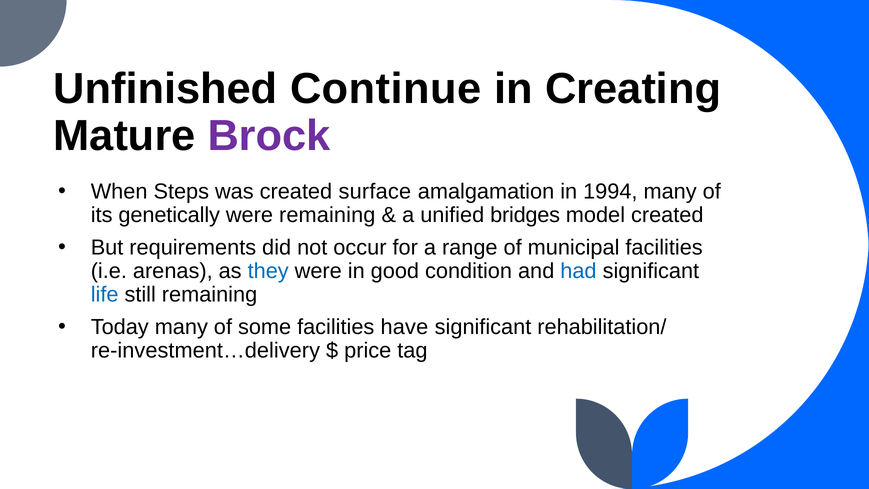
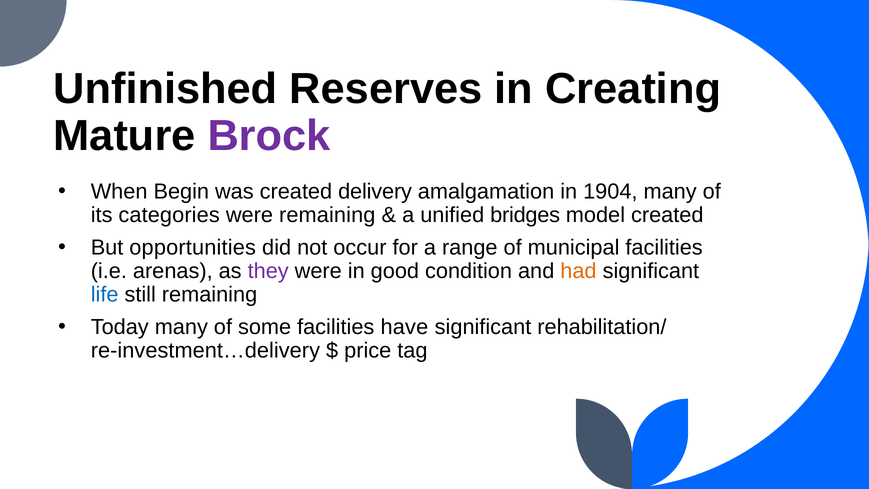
Continue: Continue -> Reserves
Steps: Steps -> Begin
surface: surface -> delivery
1994: 1994 -> 1904
genetically: genetically -> categories
requirements: requirements -> opportunities
they colour: blue -> purple
had colour: blue -> orange
